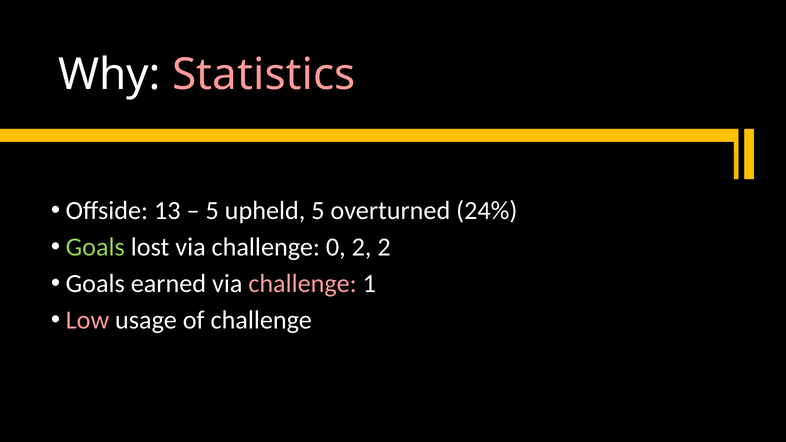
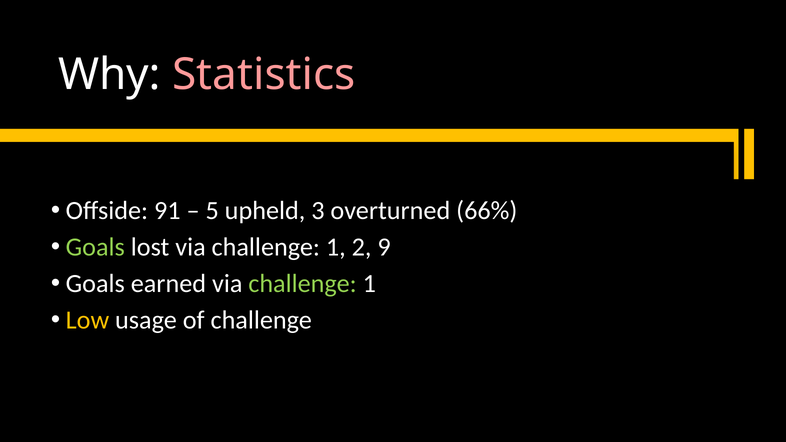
13: 13 -> 91
upheld 5: 5 -> 3
24%: 24% -> 66%
lost via challenge 0: 0 -> 1
2 2: 2 -> 9
challenge at (303, 284) colour: pink -> light green
Low colour: pink -> yellow
